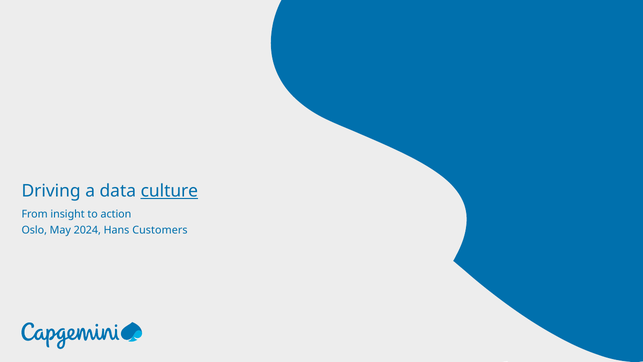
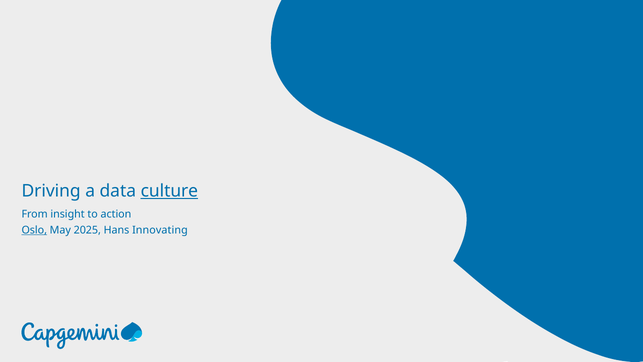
Oslo underline: none -> present
2024: 2024 -> 2025
Customers: Customers -> Innovating
